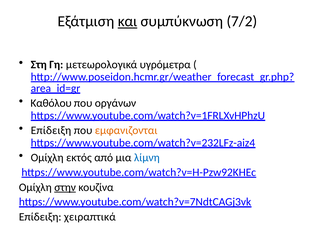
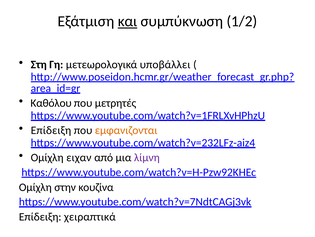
7/2: 7/2 -> 1/2
υγρόμετρα: υγρόμετρα -> υποβάλλει
οργάνων: οργάνων -> μετρητές
εκτός: εκτός -> ειχαν
λίμνη colour: blue -> purple
στην underline: present -> none
